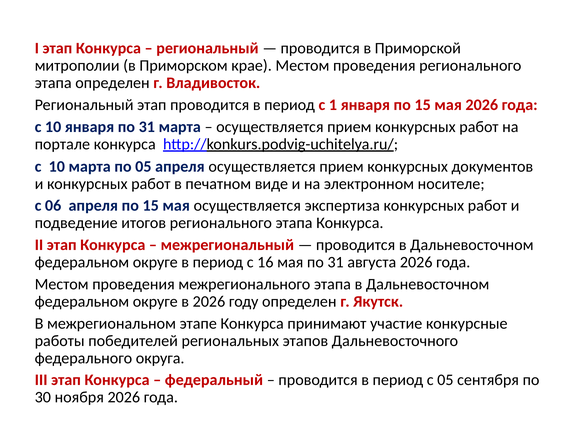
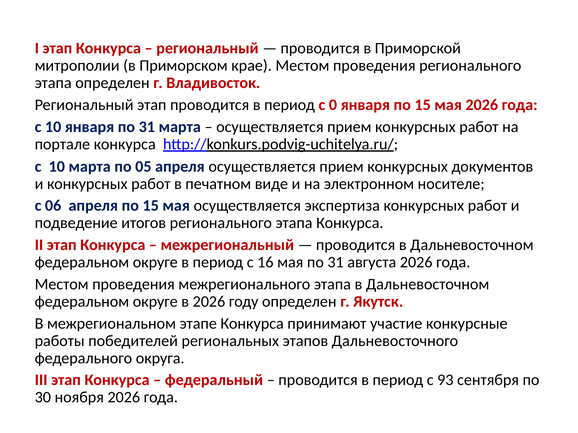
1: 1 -> 0
с 05: 05 -> 93
